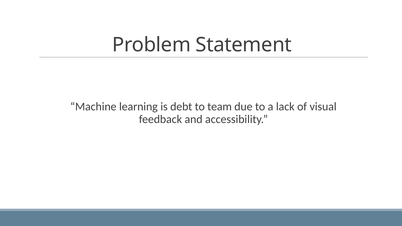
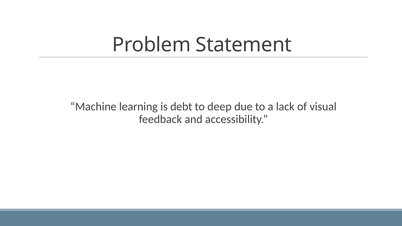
team: team -> deep
